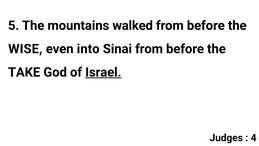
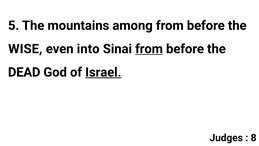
walked: walked -> among
from at (149, 49) underline: none -> present
TAKE: TAKE -> DEAD
4: 4 -> 8
